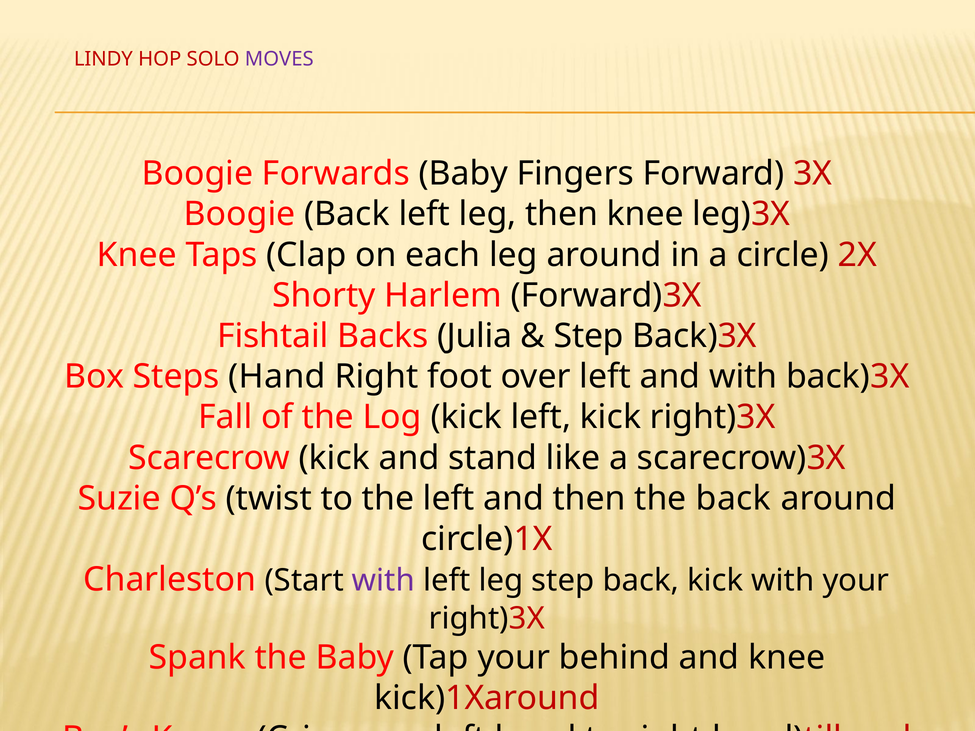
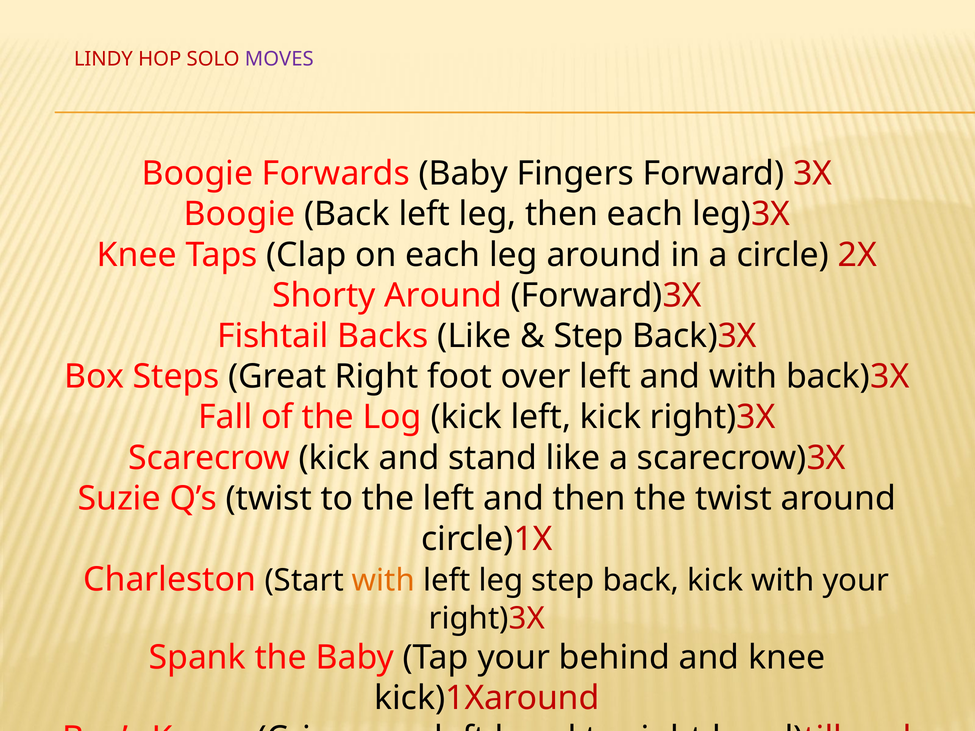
then knee: knee -> each
Shorty Harlem: Harlem -> Around
Backs Julia: Julia -> Like
Steps Hand: Hand -> Great
the back: back -> twist
with at (383, 581) colour: purple -> orange
